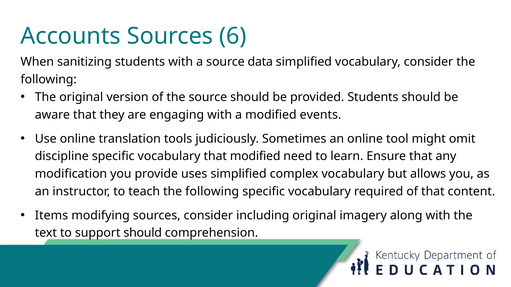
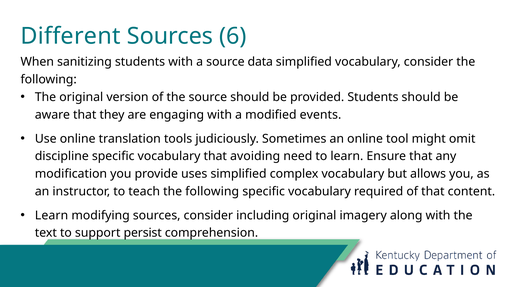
Accounts: Accounts -> Different
that modified: modified -> avoiding
Items at (52, 216): Items -> Learn
support should: should -> persist
